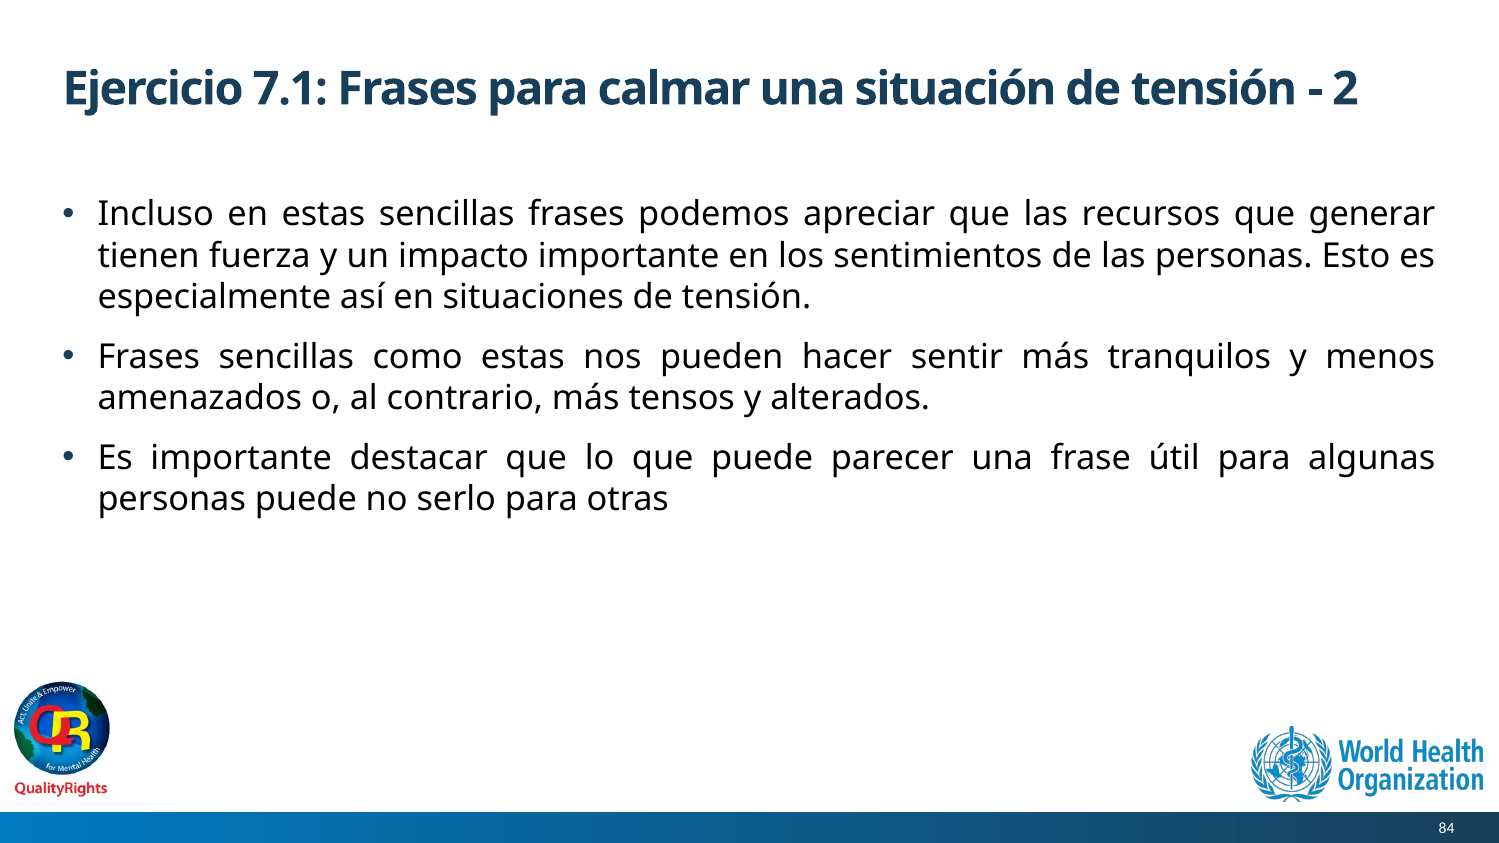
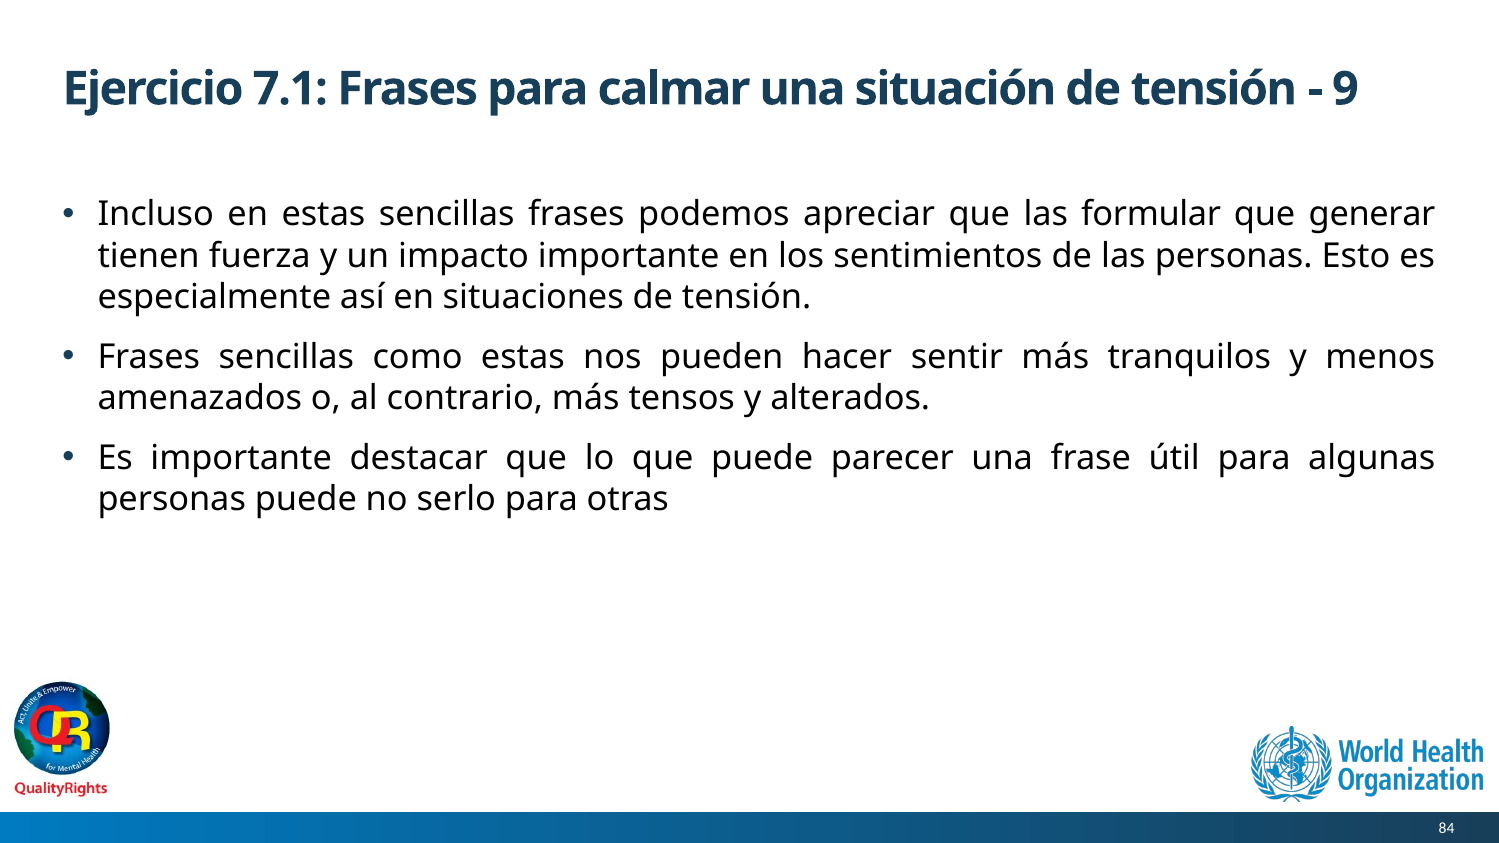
2: 2 -> 9
recursos: recursos -> formular
